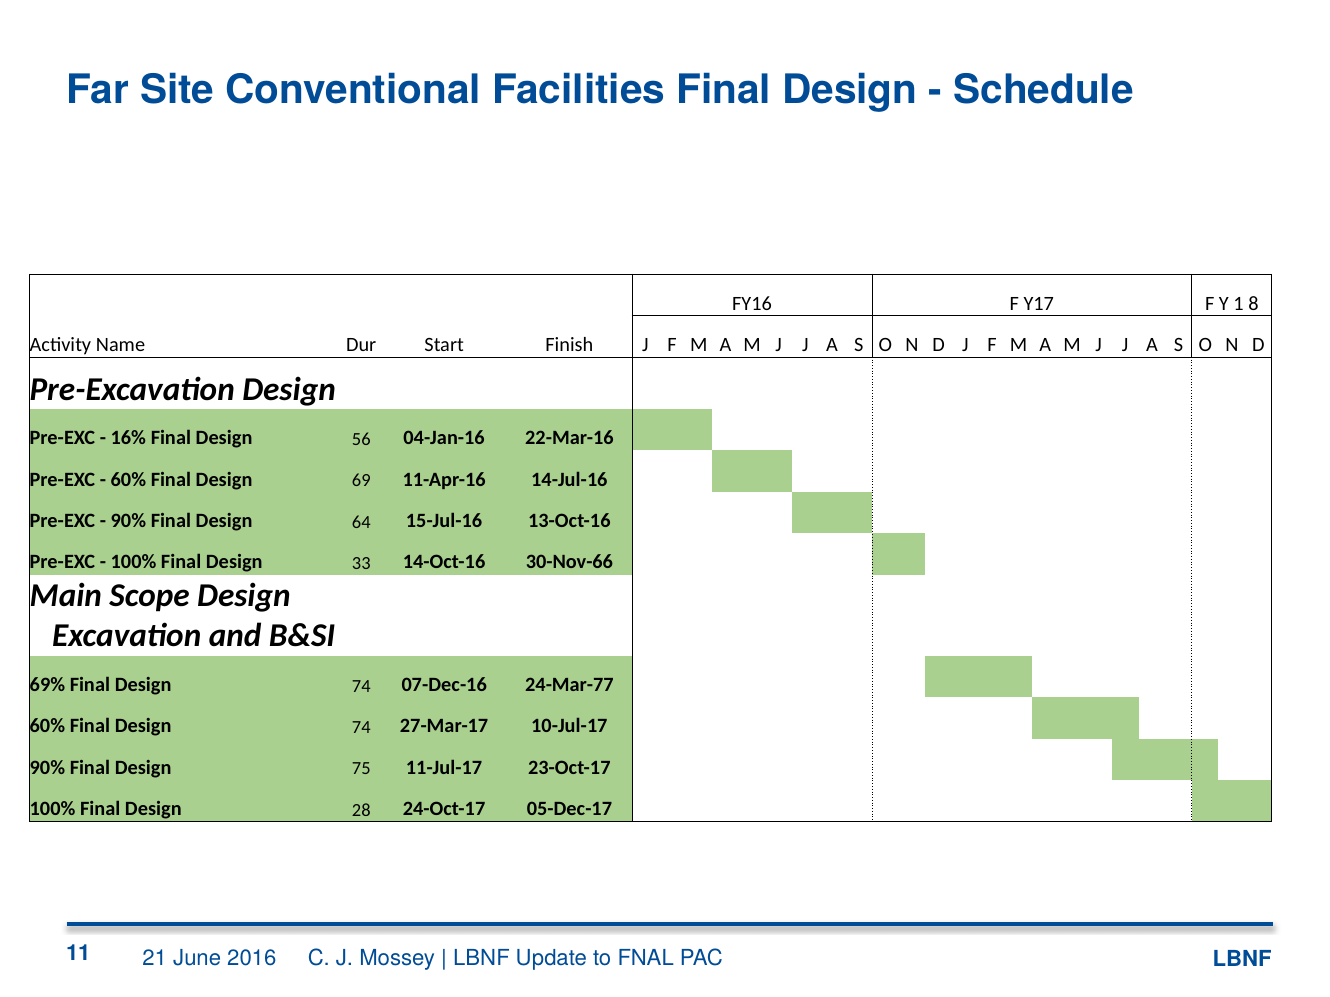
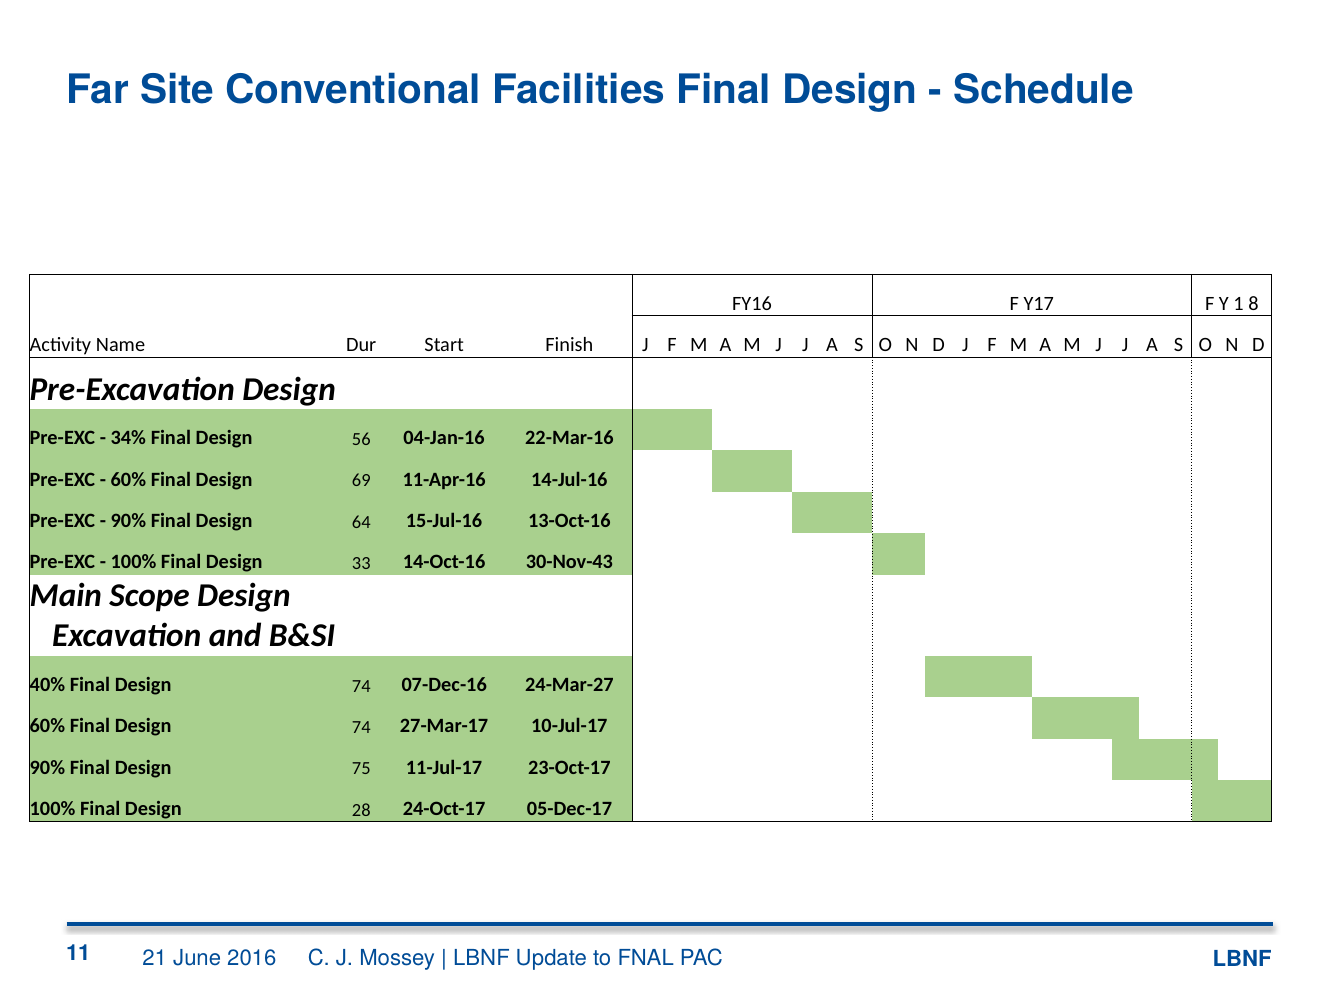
16%: 16% -> 34%
30-Nov-66: 30-Nov-66 -> 30-Nov-43
69%: 69% -> 40%
24-Mar-77: 24-Mar-77 -> 24-Mar-27
